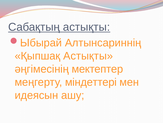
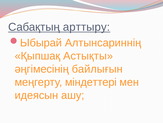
Сабақтың астықты: астықты -> арттыру
мектептер: мектептер -> байлығын
